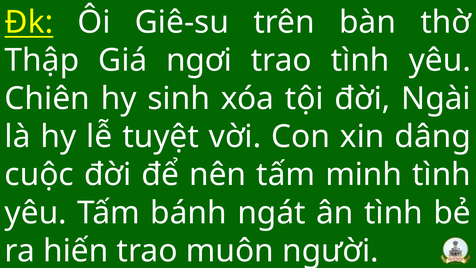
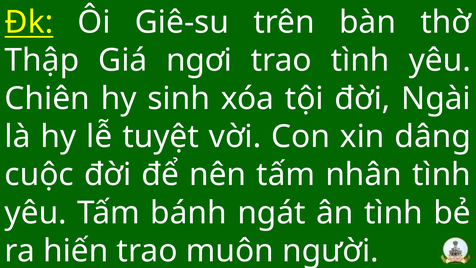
minh: minh -> nhân
